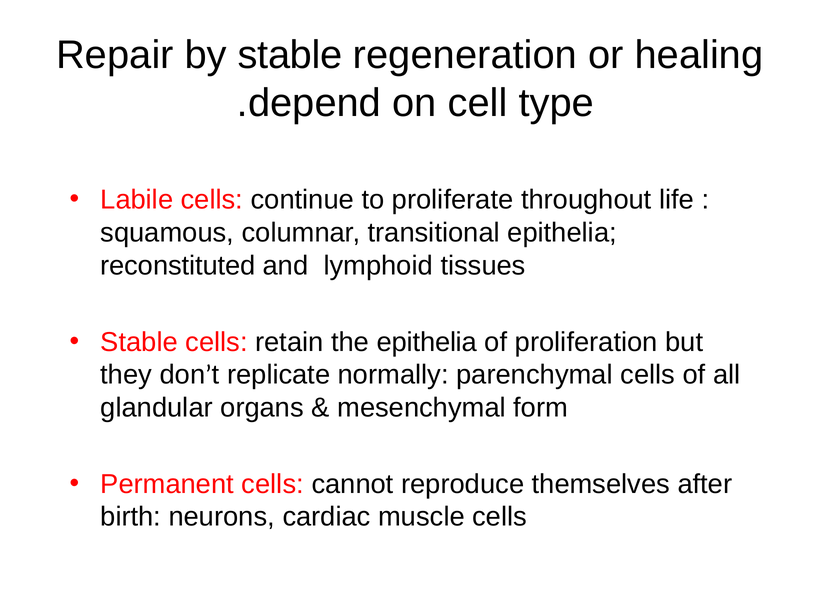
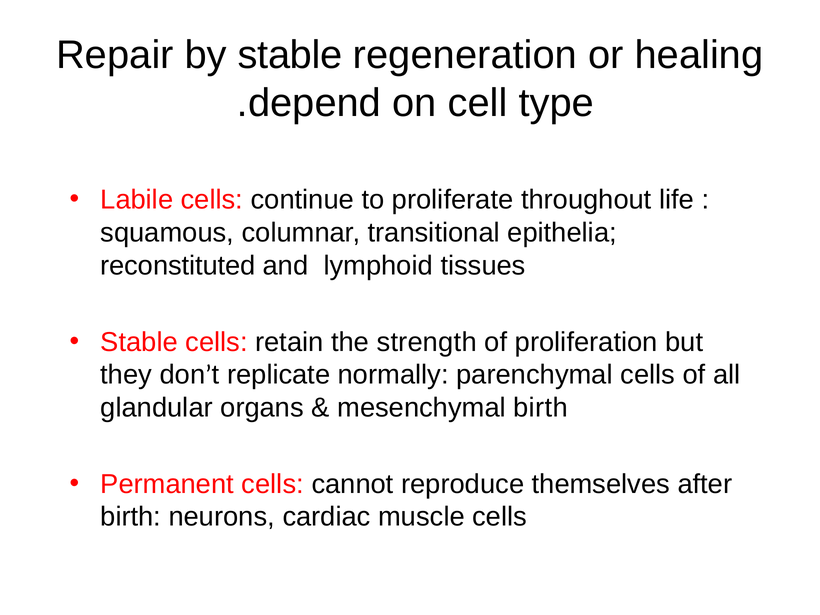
the epithelia: epithelia -> strength
mesenchymal form: form -> birth
